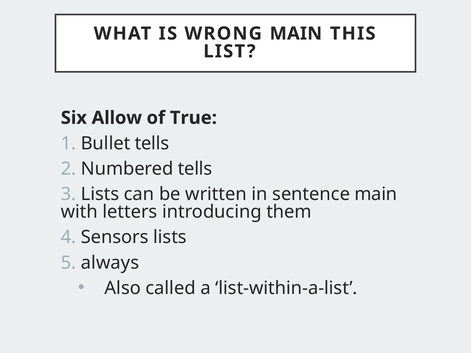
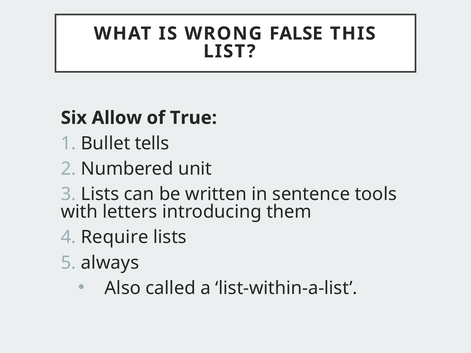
WRONG MAIN: MAIN -> FALSE
Numbered tells: tells -> unit
sentence main: main -> tools
Sensors: Sensors -> Require
